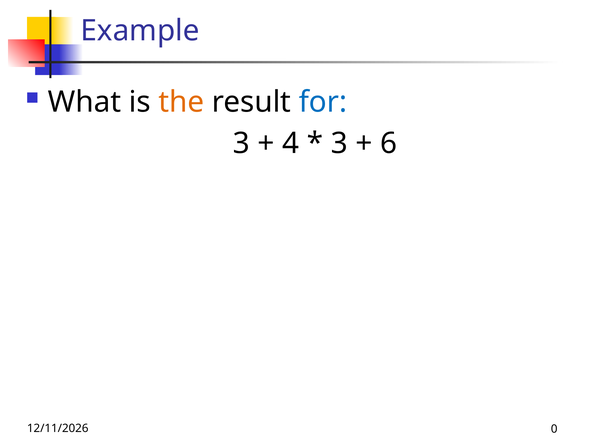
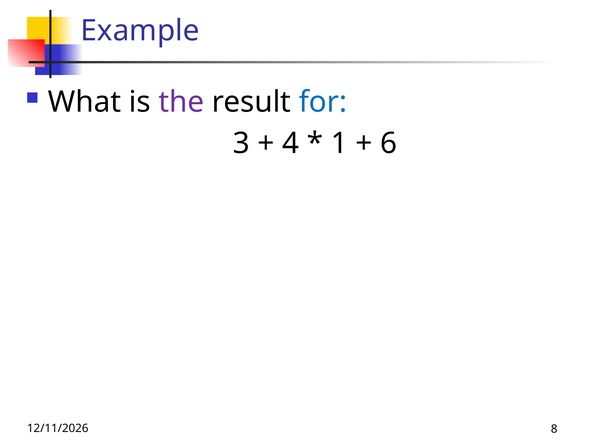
the colour: orange -> purple
3 at (339, 143): 3 -> 1
0: 0 -> 8
